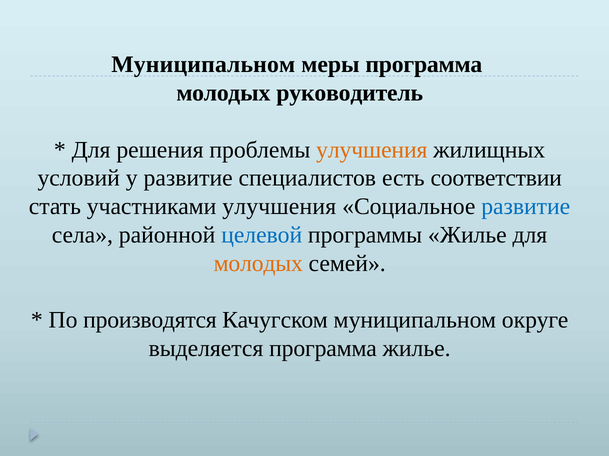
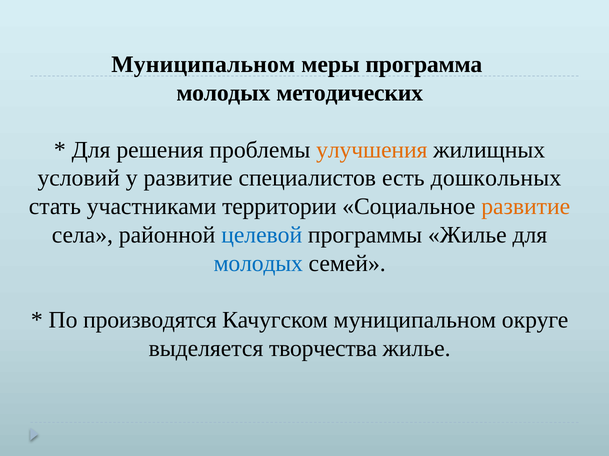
руководитель: руководитель -> методических
соответствии: соответствии -> дошкольных
участниками улучшения: улучшения -> территории
развитие at (526, 207) colour: blue -> orange
молодых at (258, 264) colour: orange -> blue
выделяется программа: программа -> творчества
